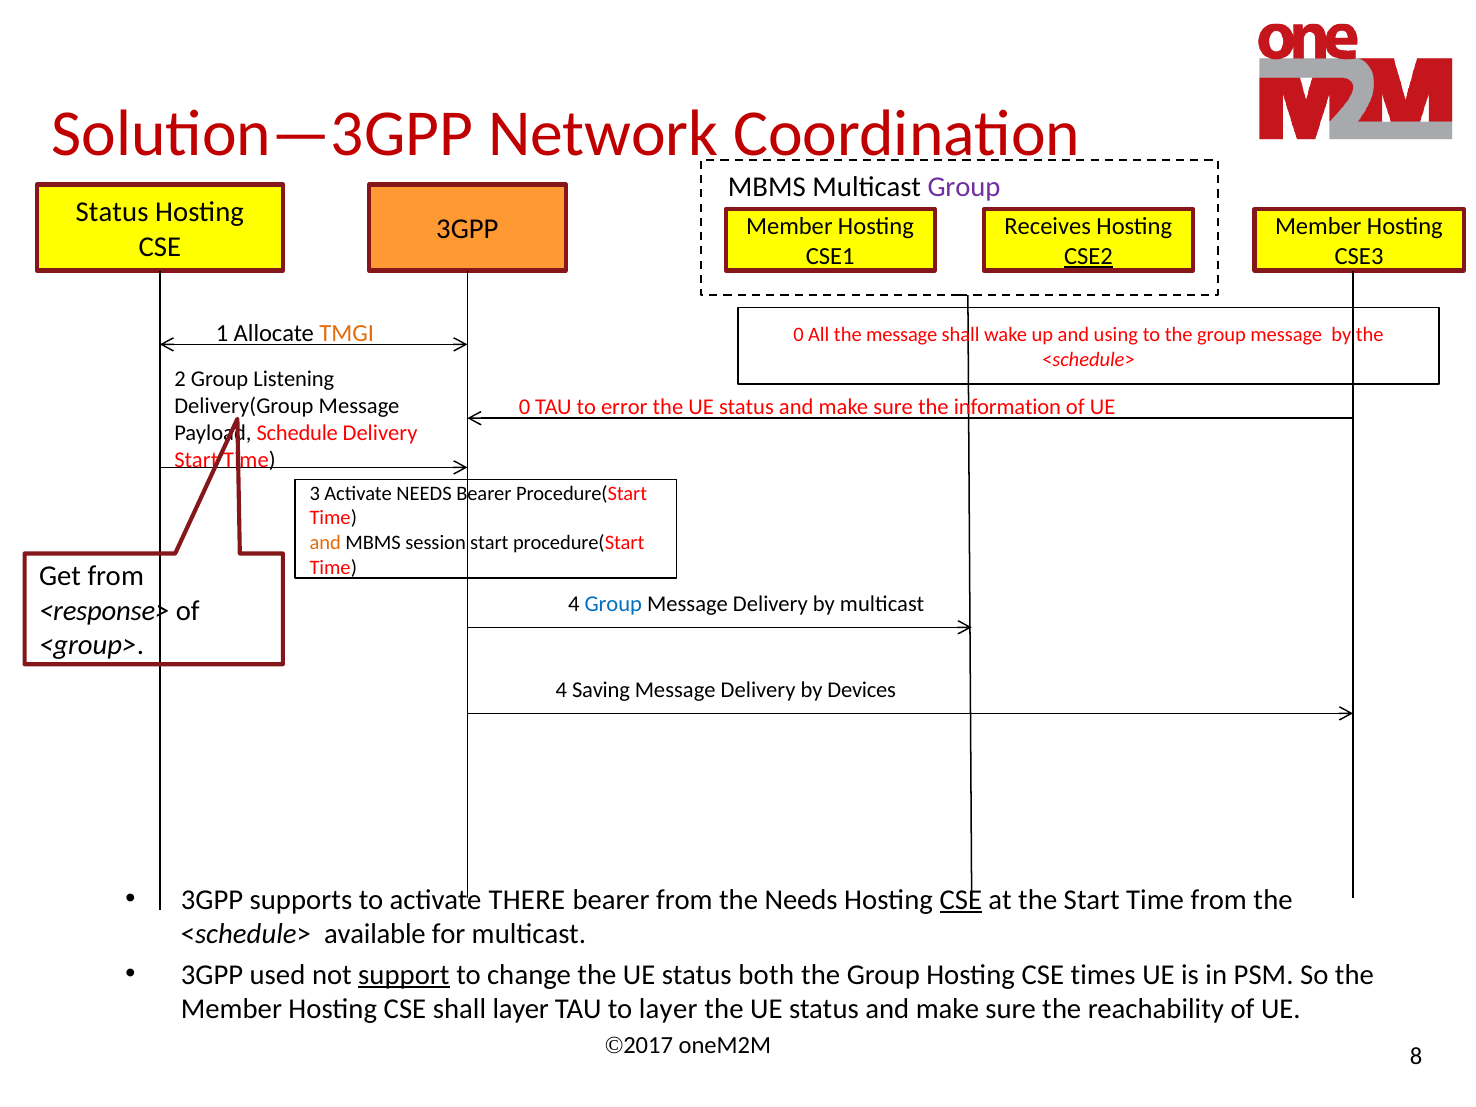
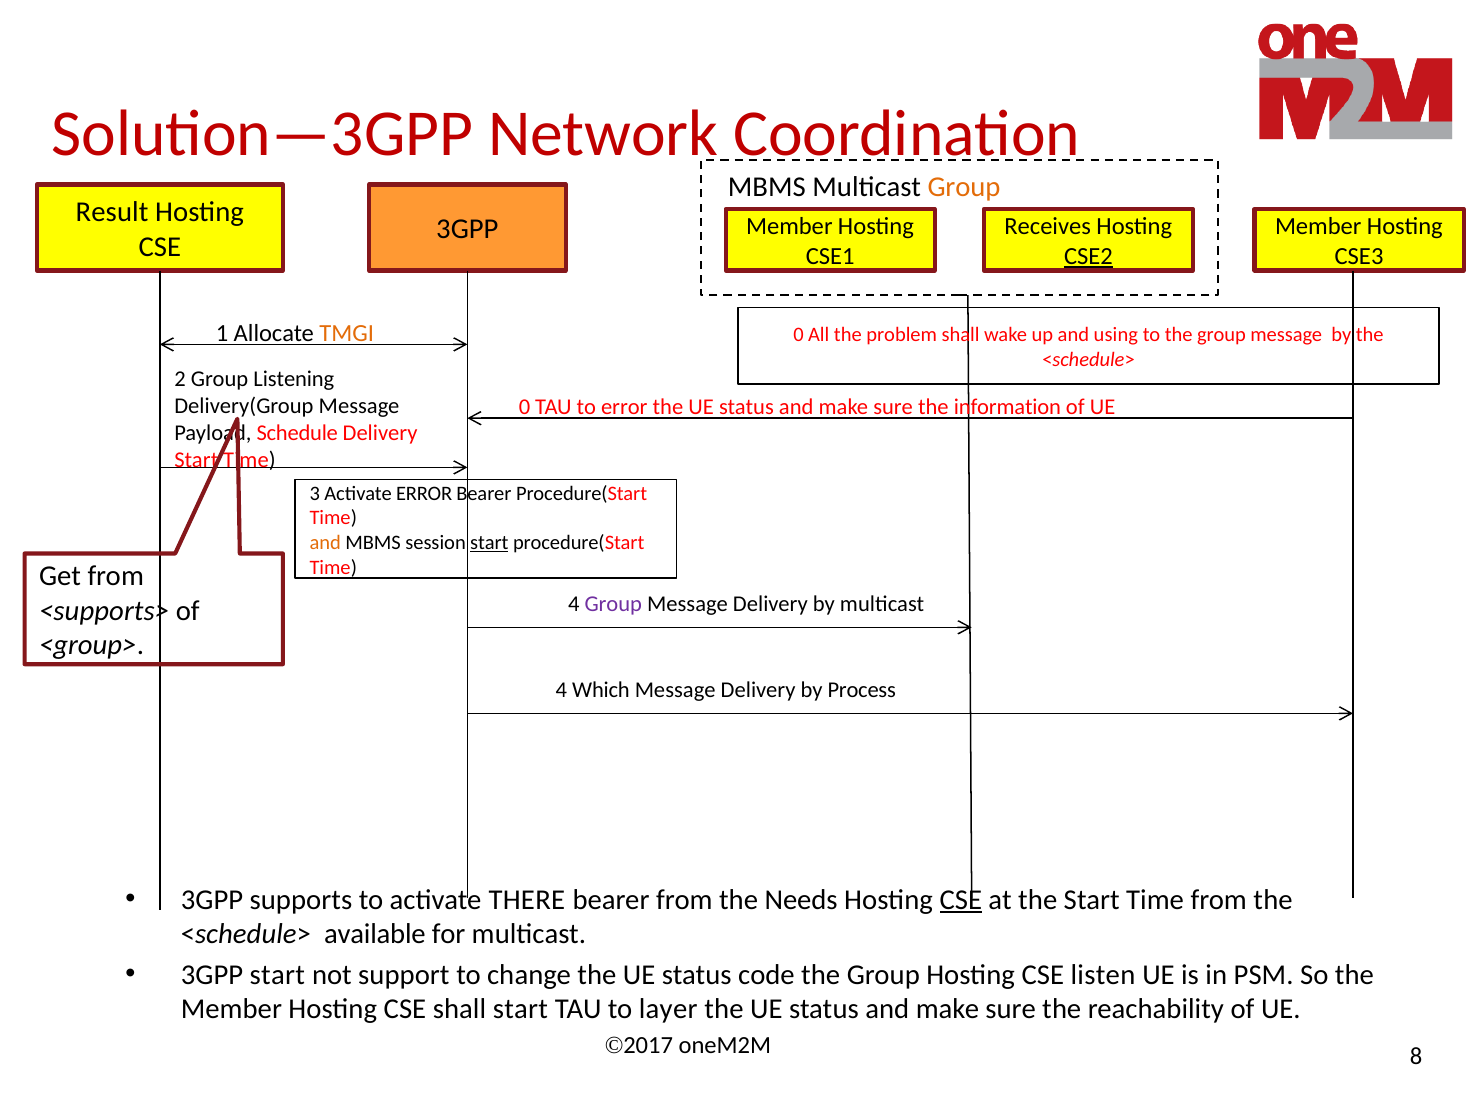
Group at (964, 187) colour: purple -> orange
Status at (112, 212): Status -> Result
the message: message -> problem
Activate NEEDS: NEEDS -> ERROR
start at (489, 543) underline: none -> present
Group at (613, 604) colour: blue -> purple
<response>: <response> -> <supports>
Saving: Saving -> Which
Devices: Devices -> Process
3GPP used: used -> start
support underline: present -> none
both: both -> code
times: times -> listen
shall layer: layer -> start
